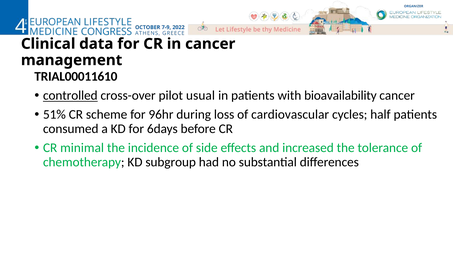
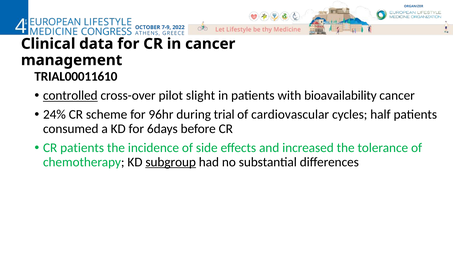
usual: usual -> slight
51%: 51% -> 24%
loss: loss -> trial
CR minimal: minimal -> patients
subgroup underline: none -> present
